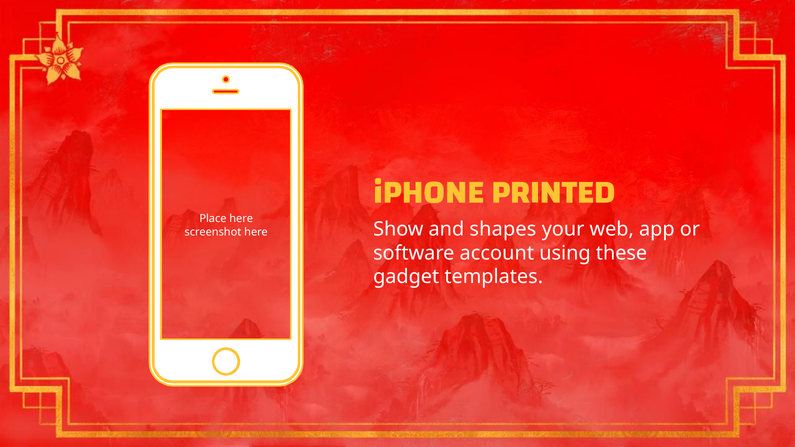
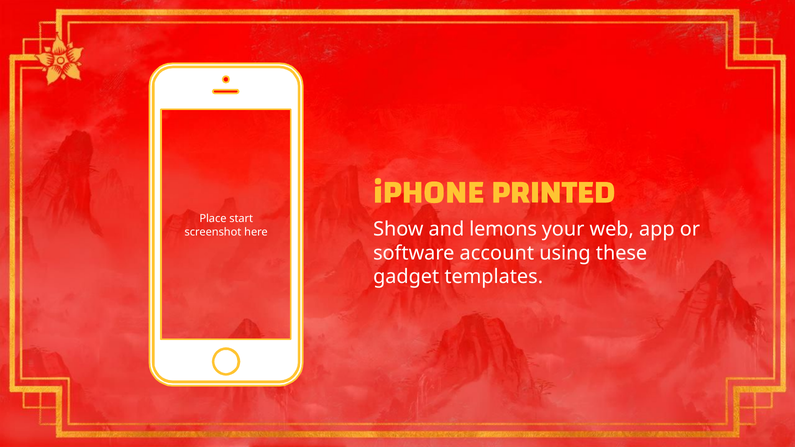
Place here: here -> start
shapes: shapes -> lemons
